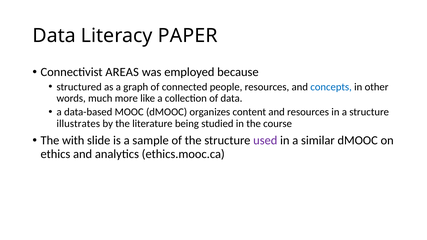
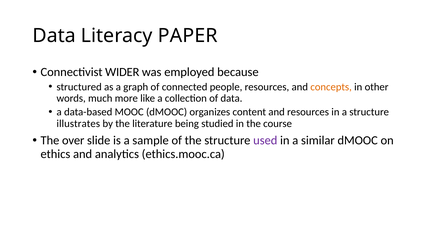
AREAS: AREAS -> WIDER
concepts colour: blue -> orange
with: with -> over
